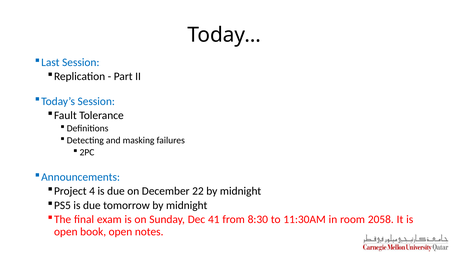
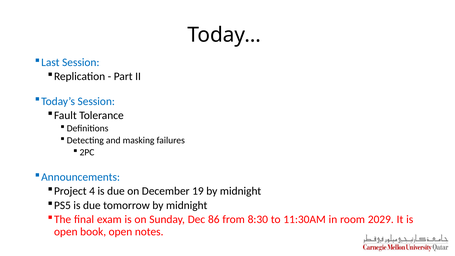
22: 22 -> 19
41: 41 -> 86
2058: 2058 -> 2029
